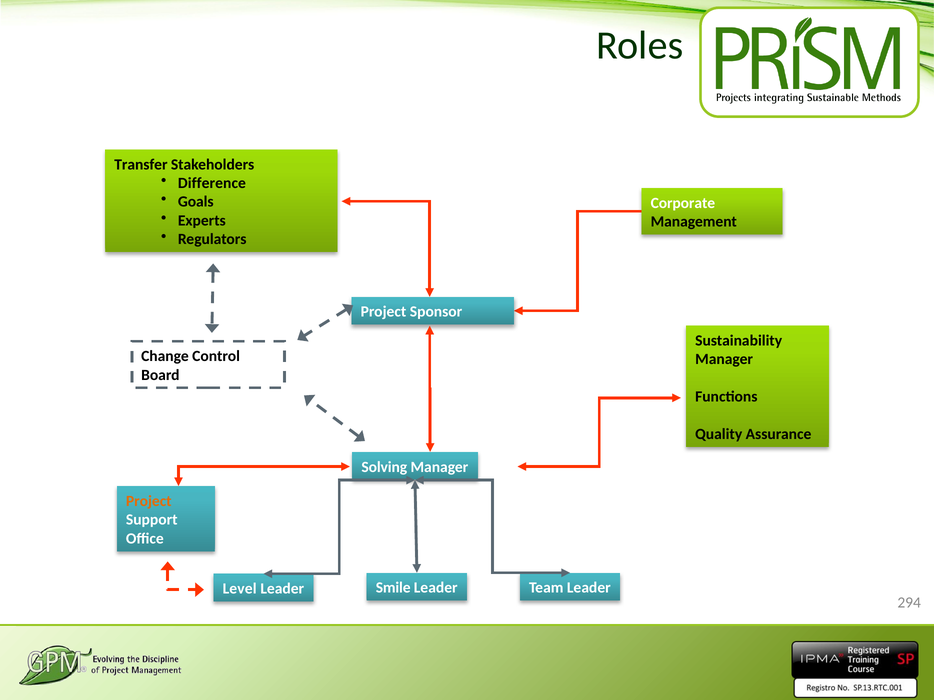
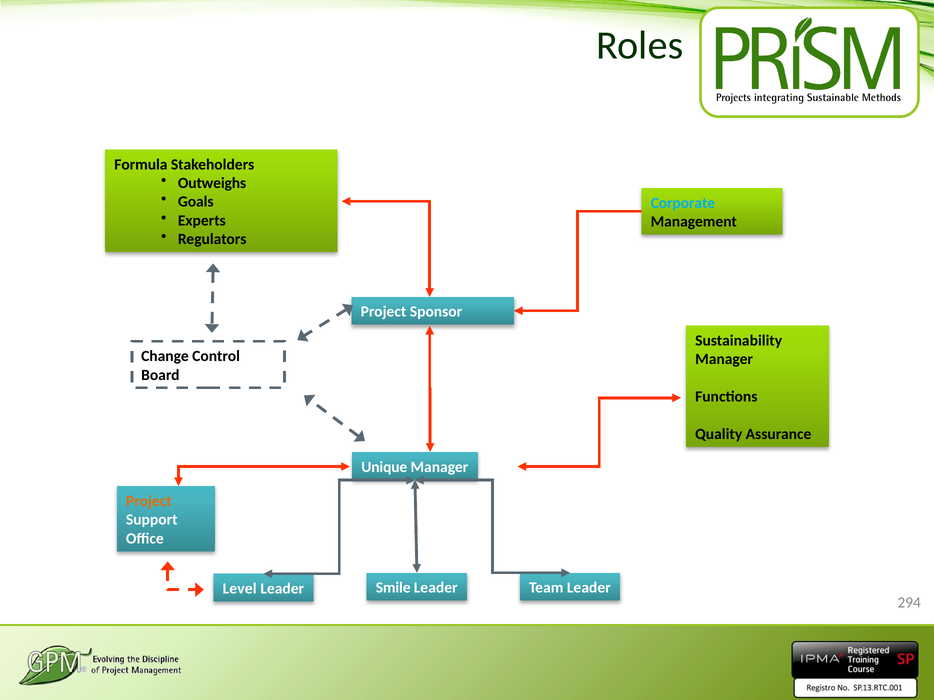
Transfer: Transfer -> Formula
Difference: Difference -> Outweighs
Corporate colour: white -> light blue
Solving: Solving -> Unique
